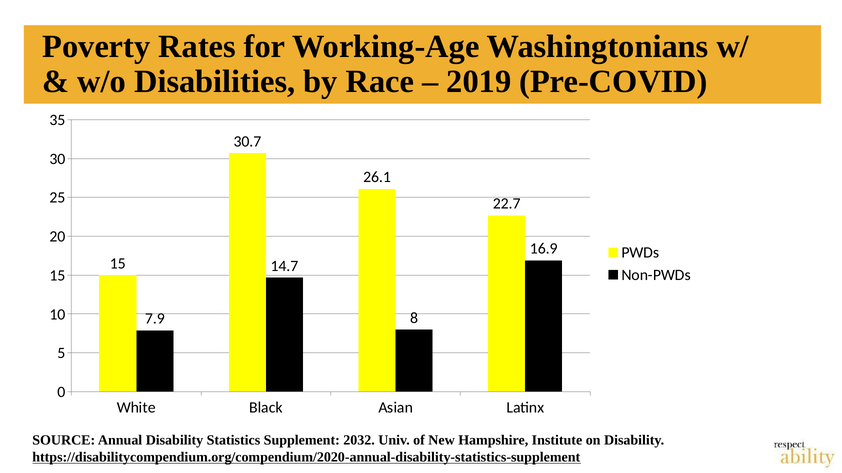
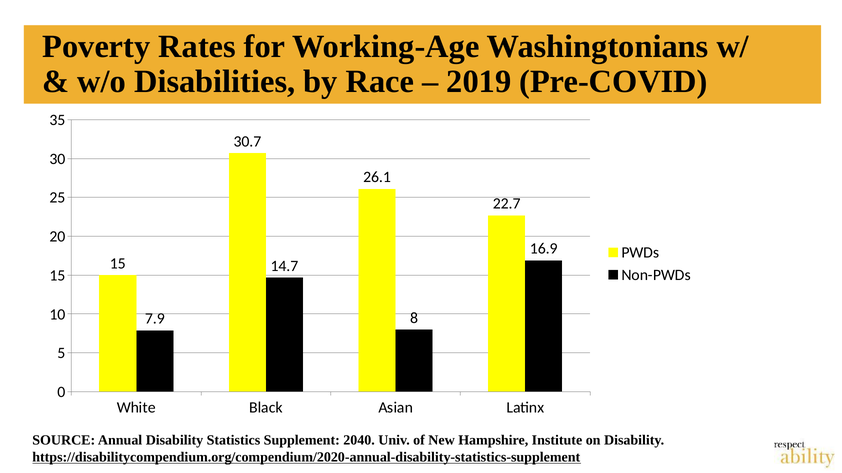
2032: 2032 -> 2040
